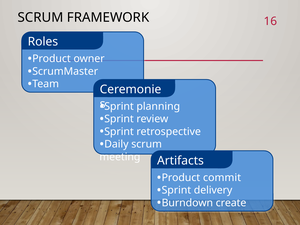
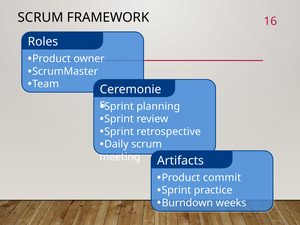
delivery: delivery -> practice
create: create -> weeks
